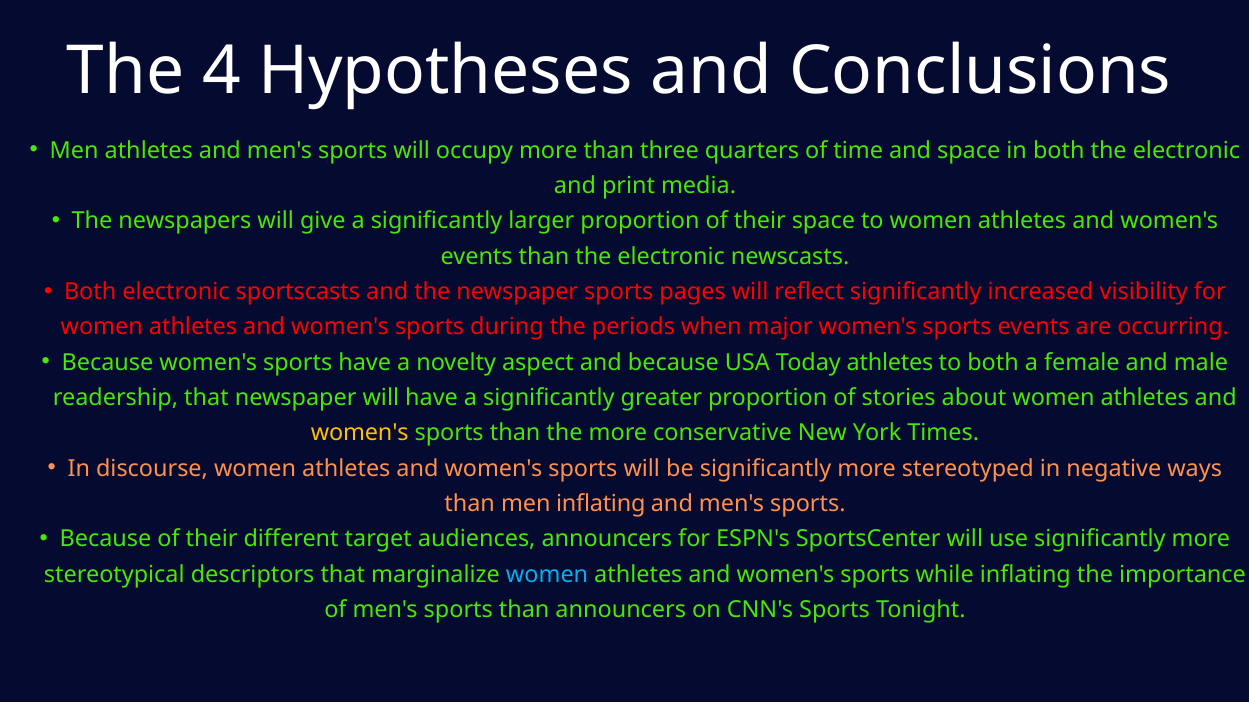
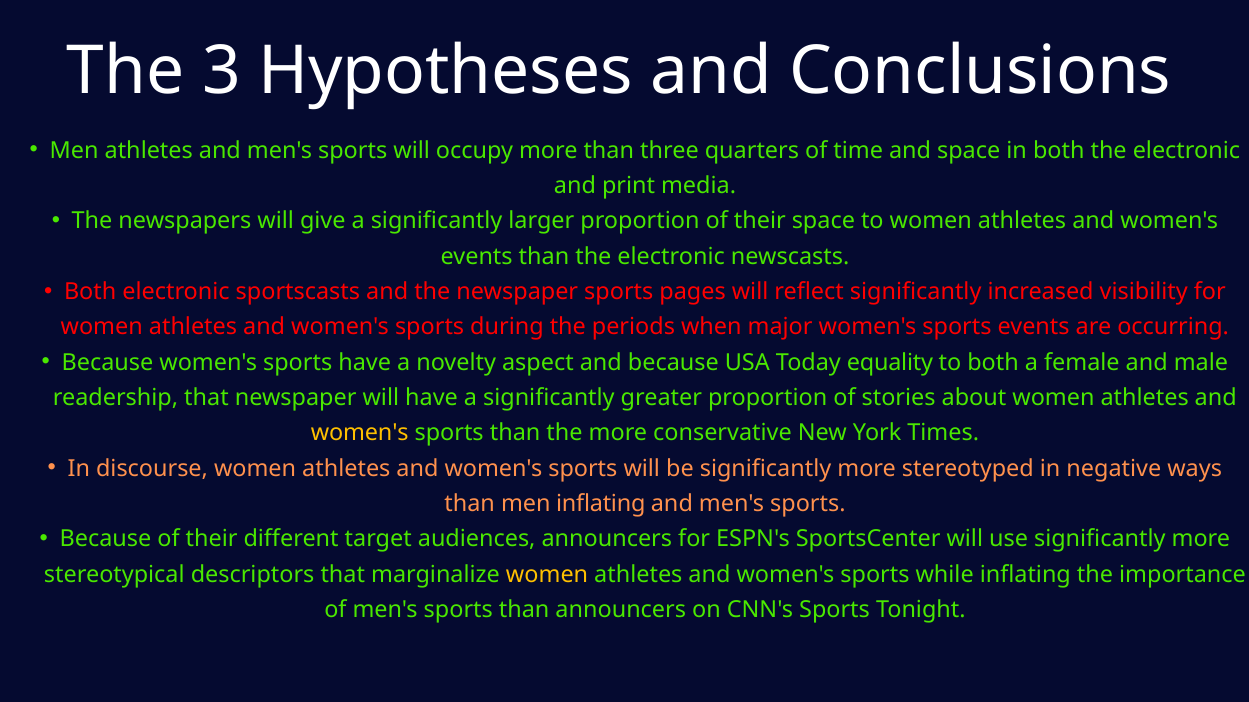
4: 4 -> 3
Today athletes: athletes -> equality
women at (547, 575) colour: light blue -> yellow
